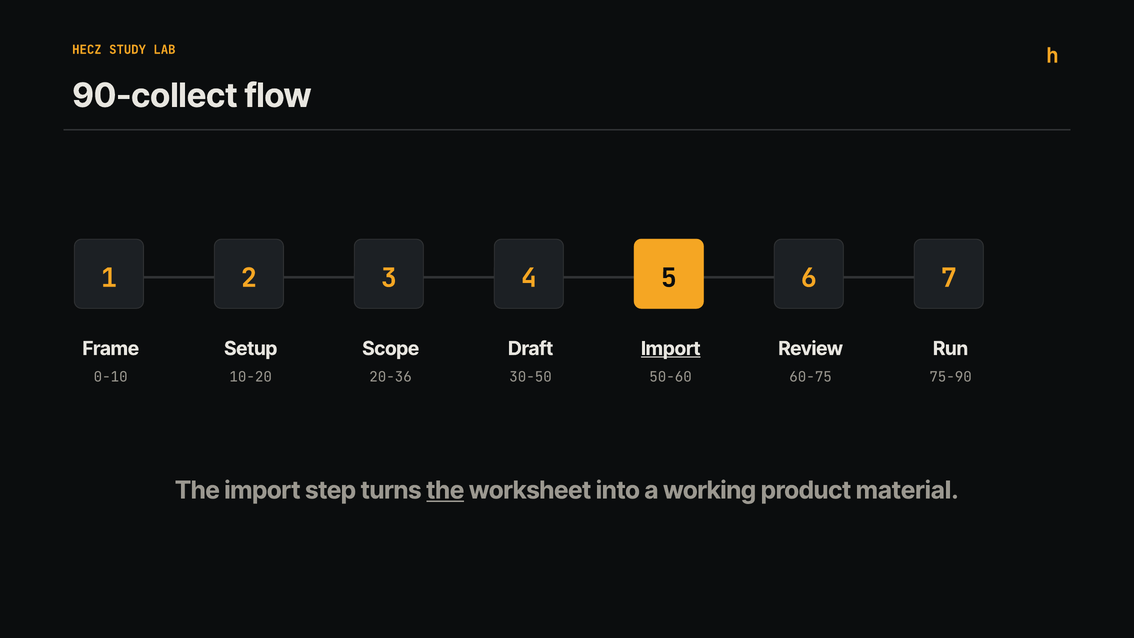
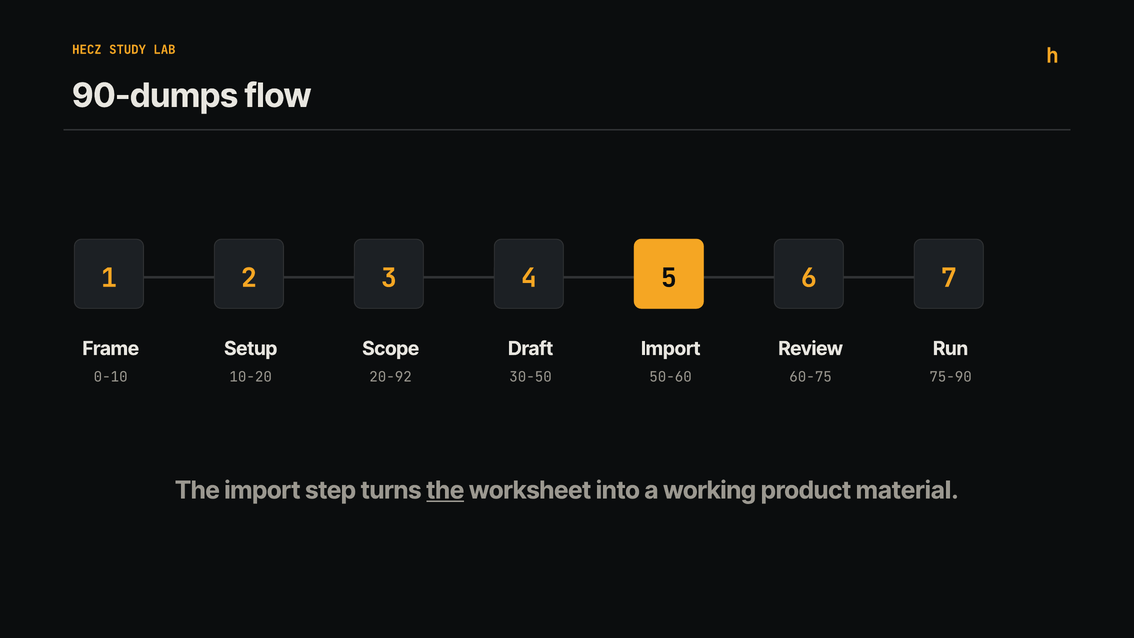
90-collect: 90-collect -> 90-dumps
Import at (671, 349) underline: present -> none
20-36: 20-36 -> 20-92
